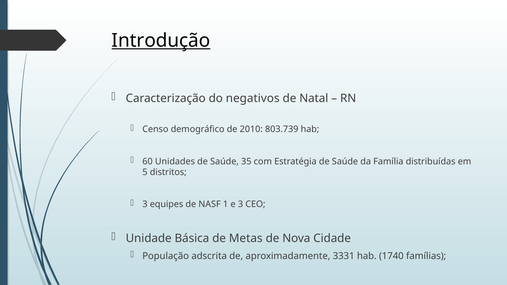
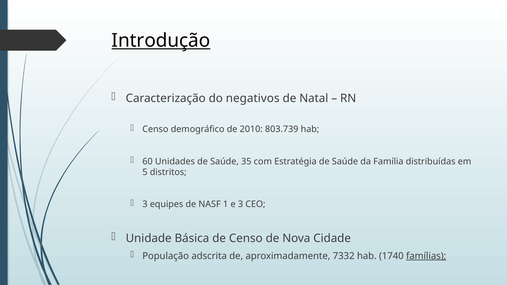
de Metas: Metas -> Censo
3331: 3331 -> 7332
famílias underline: none -> present
